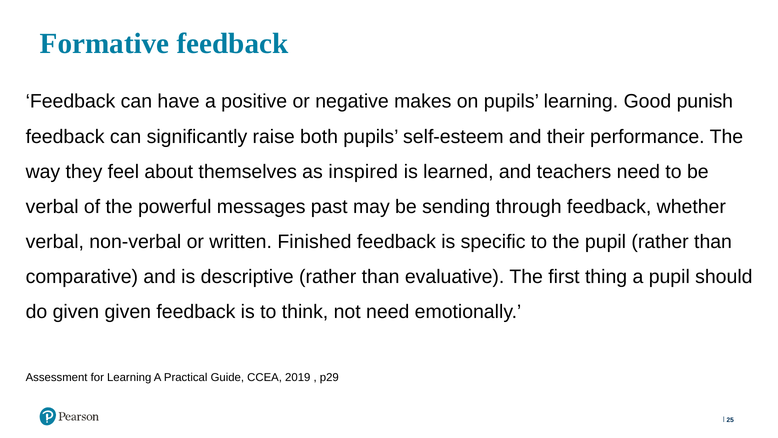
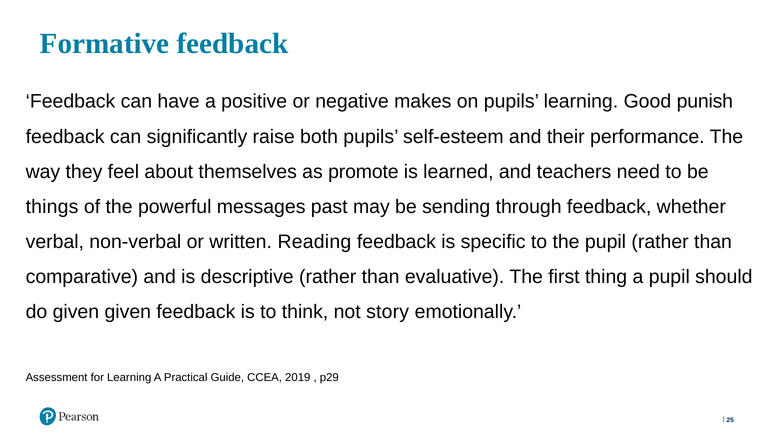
inspired: inspired -> promote
verbal at (52, 206): verbal -> things
Finished: Finished -> Reading
not need: need -> story
